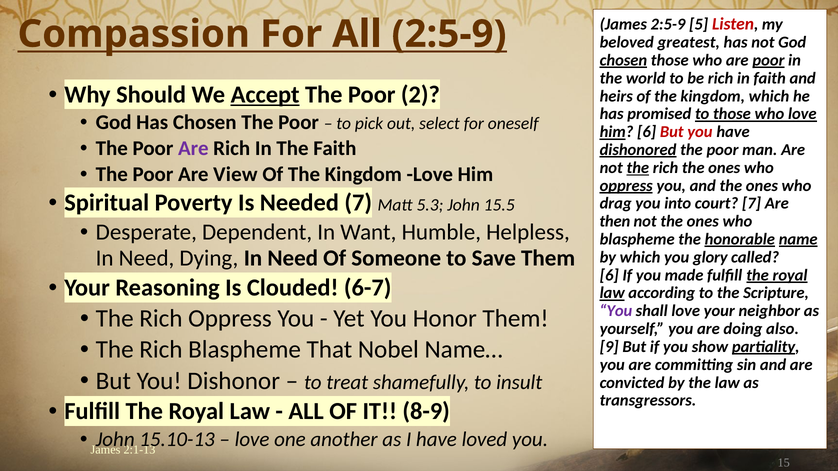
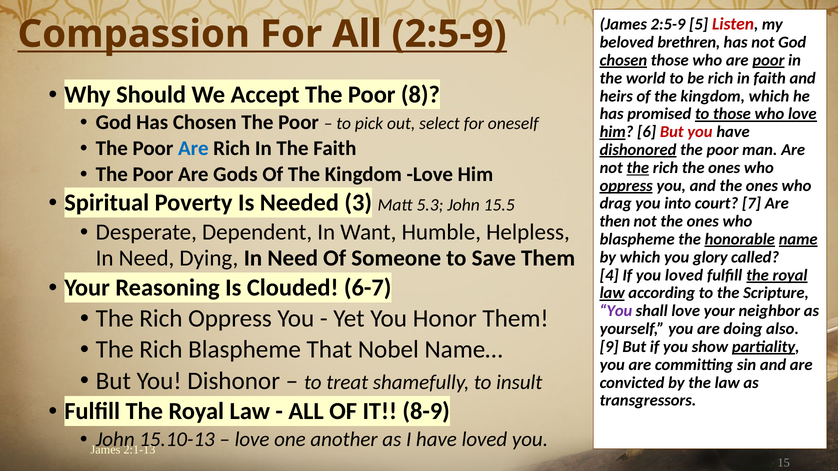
greatest: greatest -> brethren
Accept underline: present -> none
2: 2 -> 8
Are at (193, 149) colour: purple -> blue
View: View -> Gods
Needed 7: 7 -> 3
6 at (609, 275): 6 -> 4
you made: made -> loved
